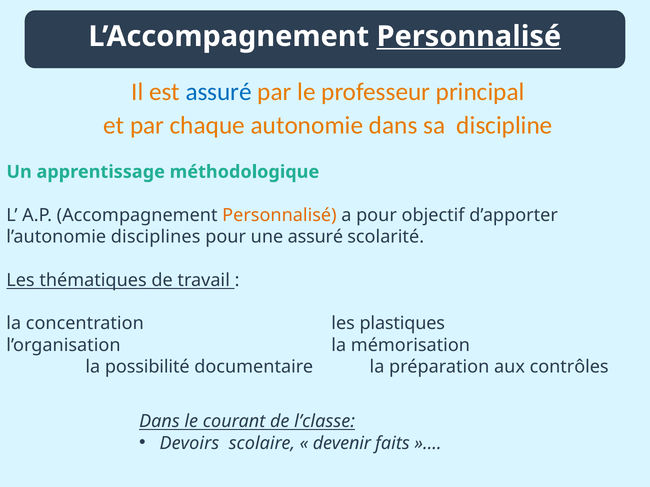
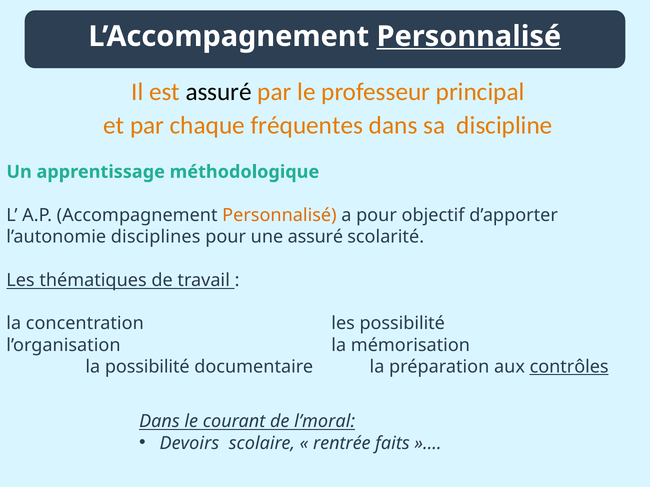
assuré at (219, 92) colour: blue -> black
autonomie: autonomie -> fréquentes
les plastiques: plastiques -> possibilité
contrôles underline: none -> present
l’classe: l’classe -> l’moral
devenir: devenir -> rentrée
